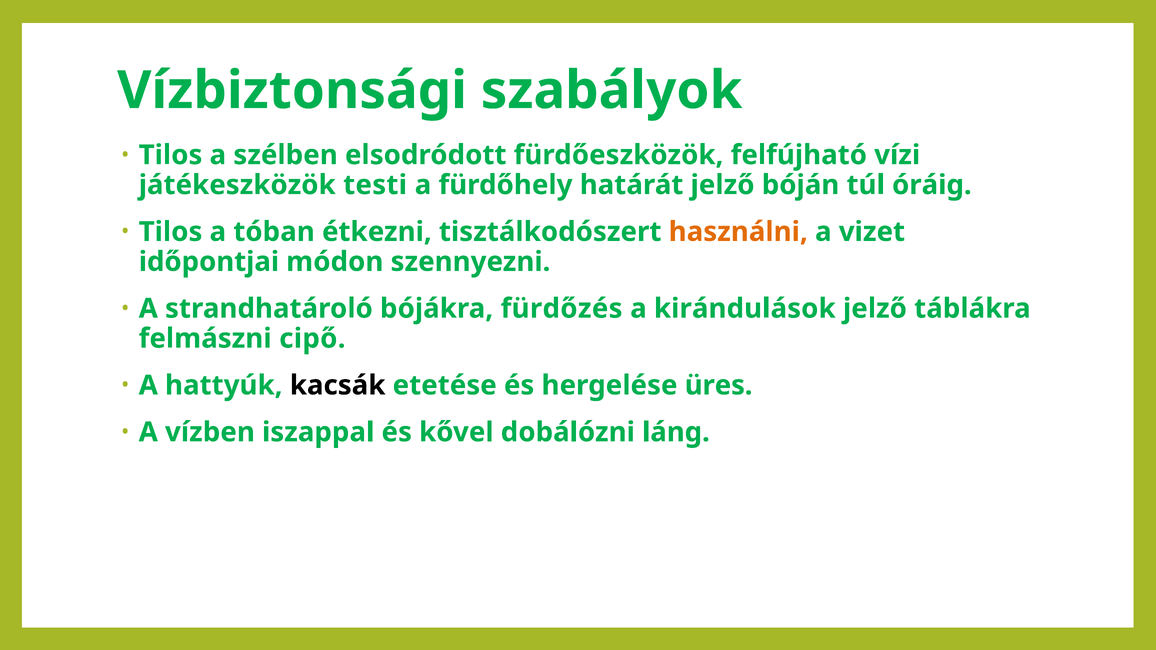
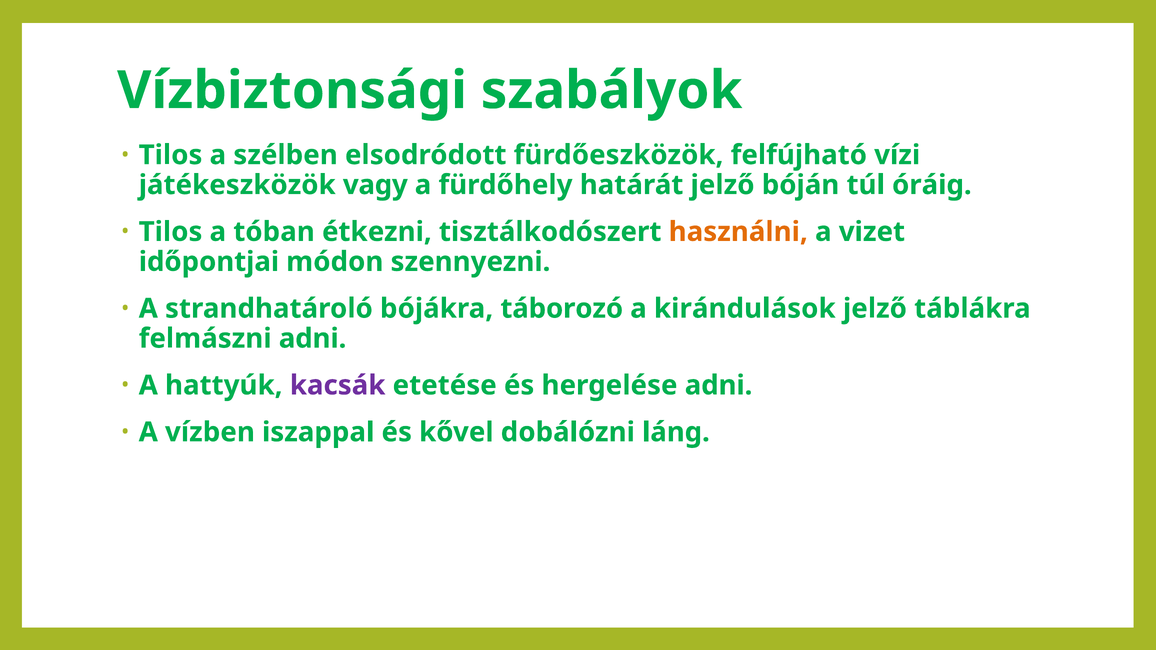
testi: testi -> vagy
fürdőzés: fürdőzés -> táborozó
felmászni cipő: cipő -> adni
kacsák colour: black -> purple
hergelése üres: üres -> adni
